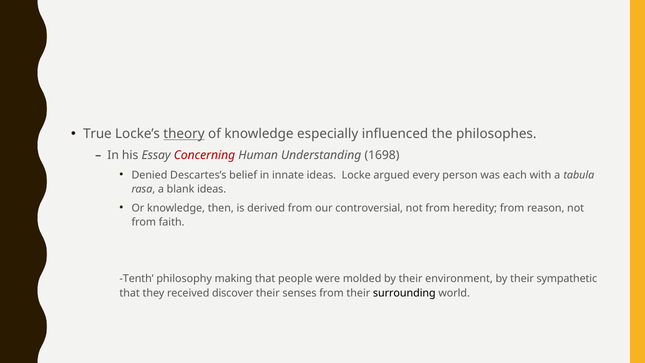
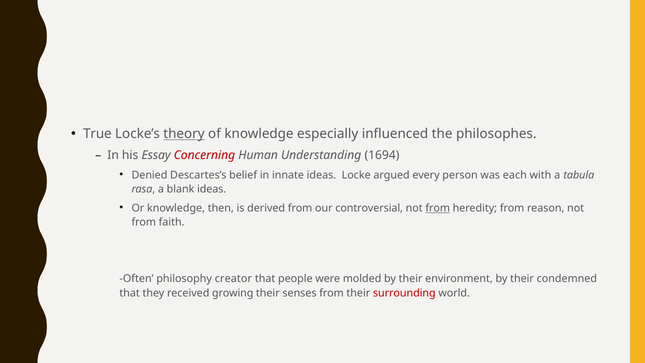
1698: 1698 -> 1694
from at (438, 208) underline: none -> present
Tenth: Tenth -> Often
making: making -> creator
sympathetic: sympathetic -> condemned
discover: discover -> growing
surrounding colour: black -> red
